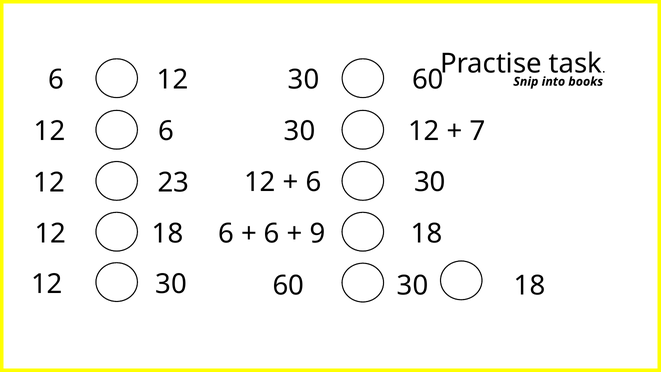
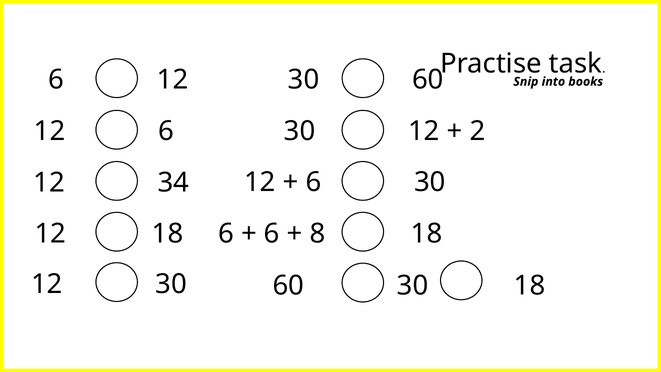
7: 7 -> 2
23: 23 -> 34
9: 9 -> 8
